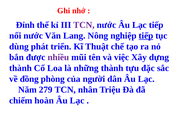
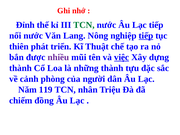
TCN at (84, 25) colour: purple -> green
dùng: dùng -> thiên
việc underline: none -> present
đồng: đồng -> cảnh
279: 279 -> 119
hoàn: hoàn -> đồng
